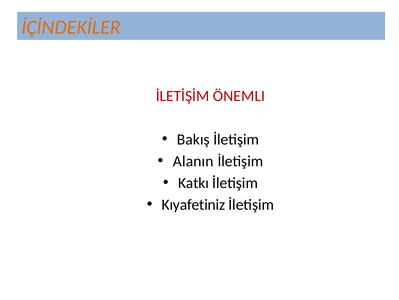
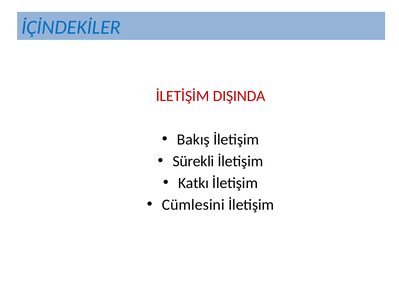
İÇİNDEKİLER colour: orange -> blue
ÖNEMLI: ÖNEMLI -> DIŞINDA
Alanın: Alanın -> Sürekli
Kıyafetiniz: Kıyafetiniz -> Cümlesini
